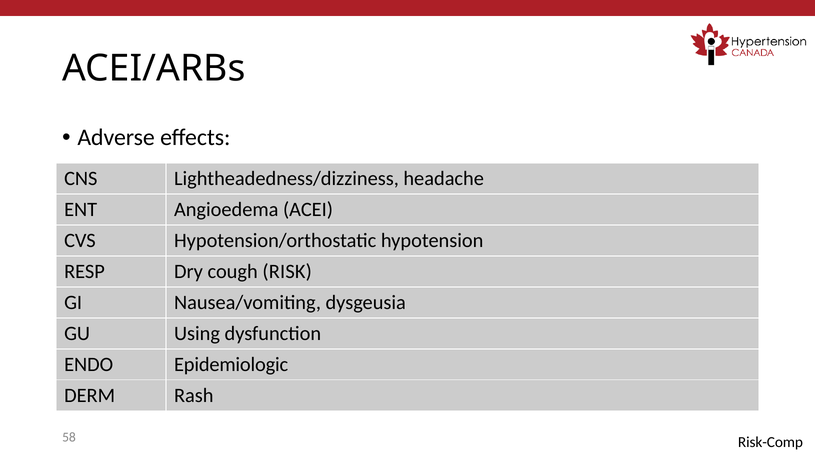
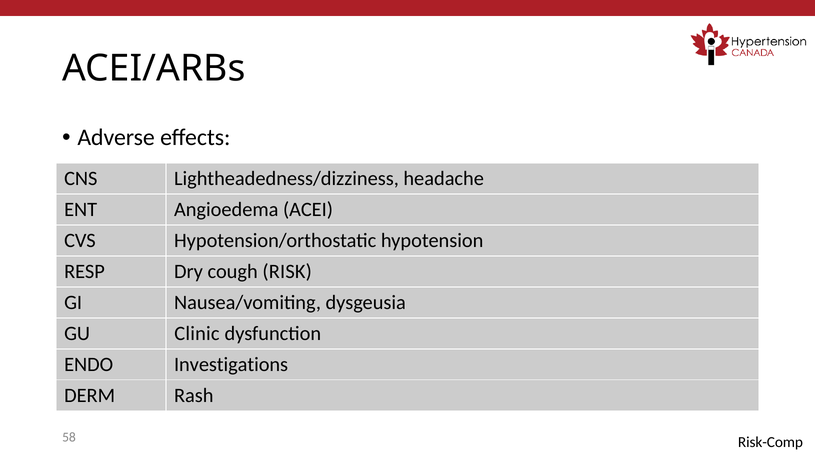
Using: Using -> Clinic
Epidemiologic: Epidemiologic -> Investigations
